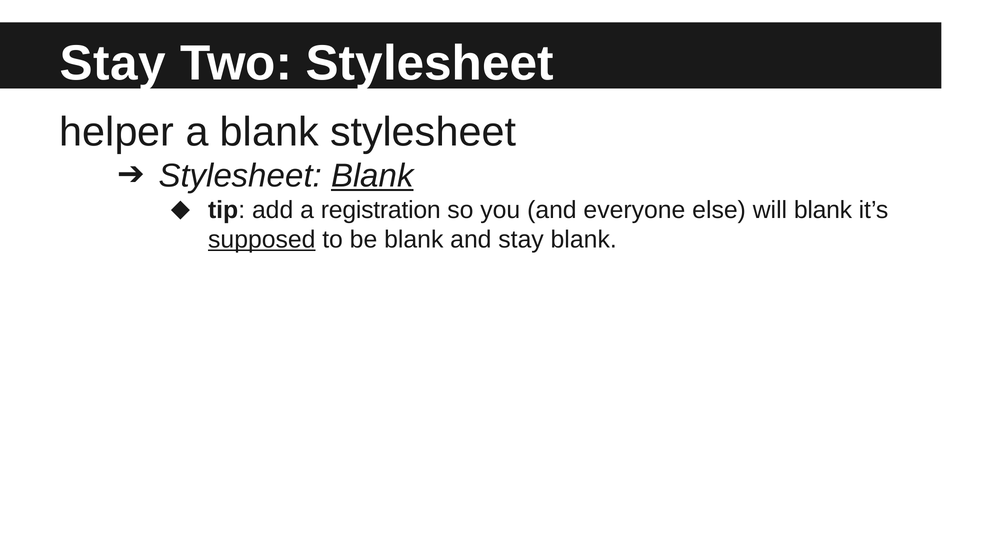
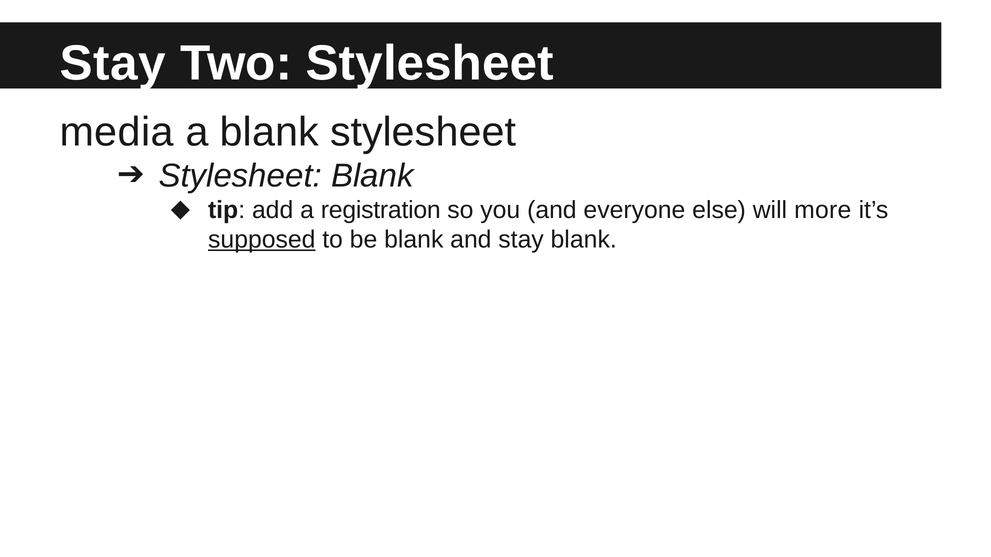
helper: helper -> media
Blank at (372, 176) underline: present -> none
will blank: blank -> more
